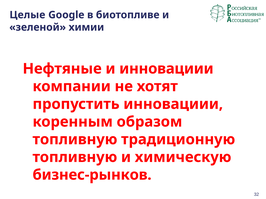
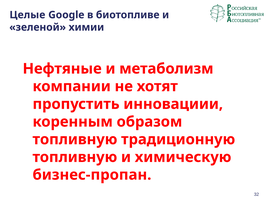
и инновациии: инновациии -> метаболизм
бизнес-рынков: бизнес-рынков -> бизнес-пропан
